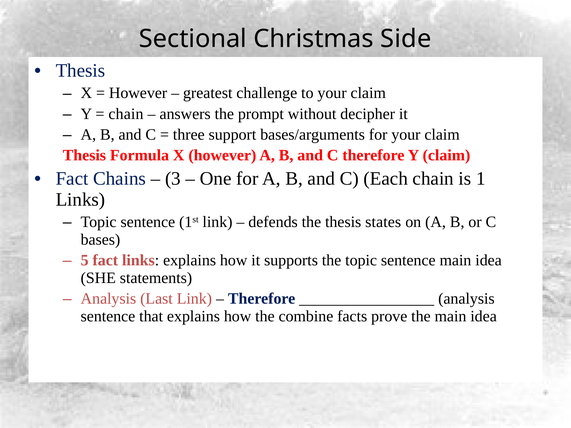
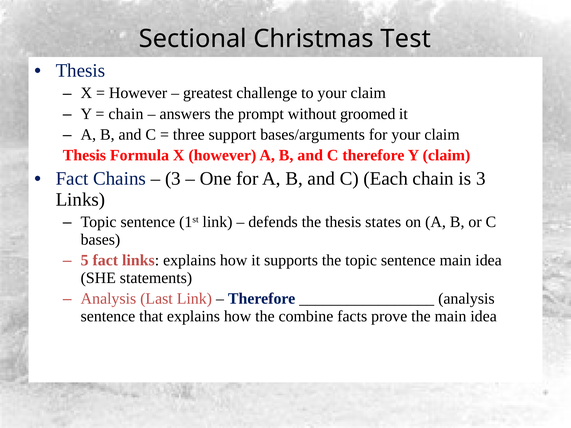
Side: Side -> Test
decipher: decipher -> groomed
is 1: 1 -> 3
